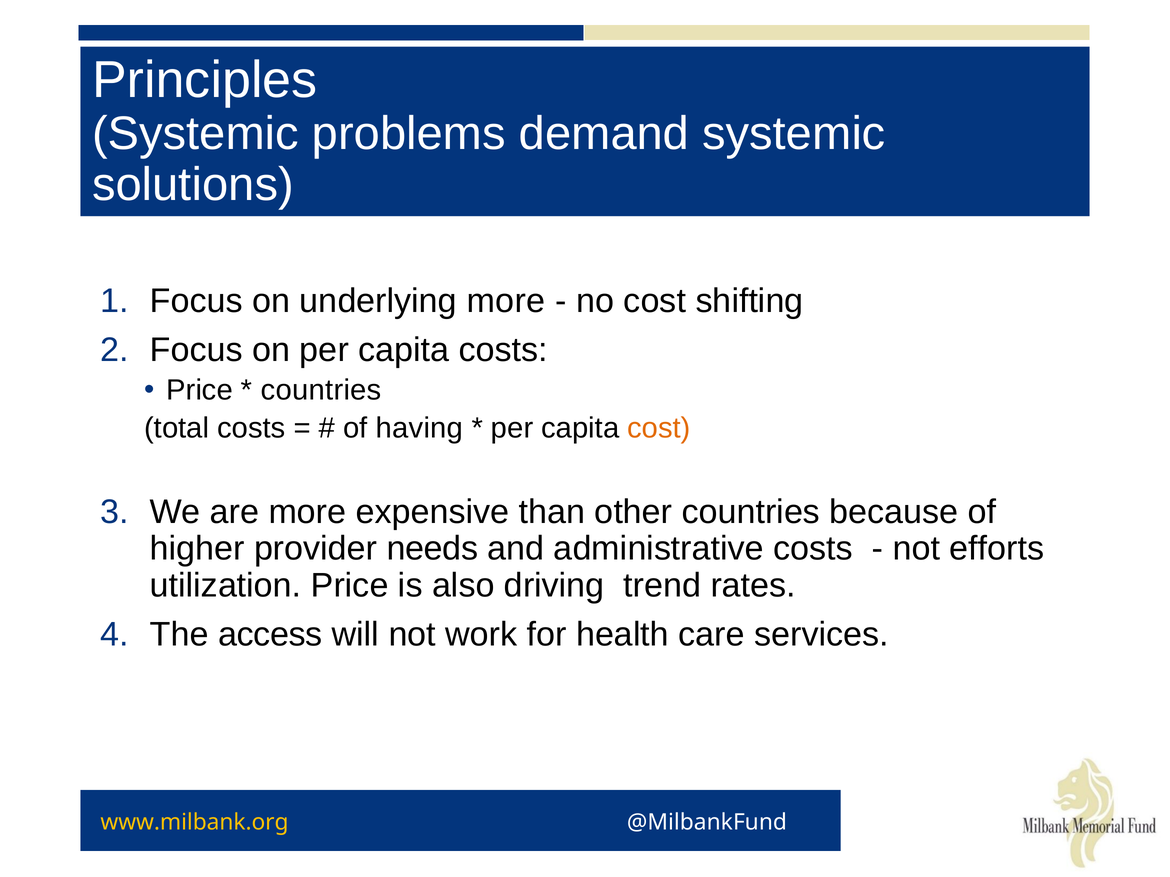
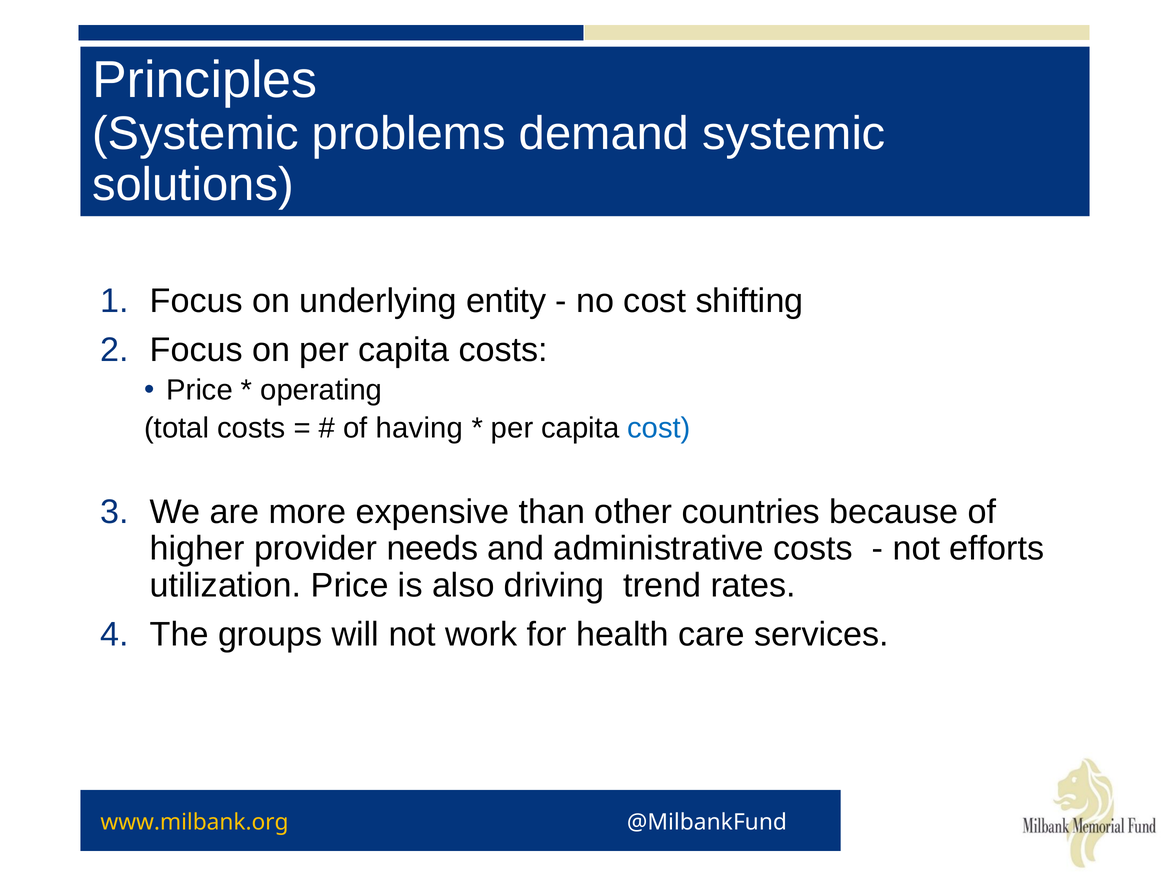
underlying more: more -> entity
countries at (321, 390): countries -> operating
cost at (659, 428) colour: orange -> blue
access: access -> groups
